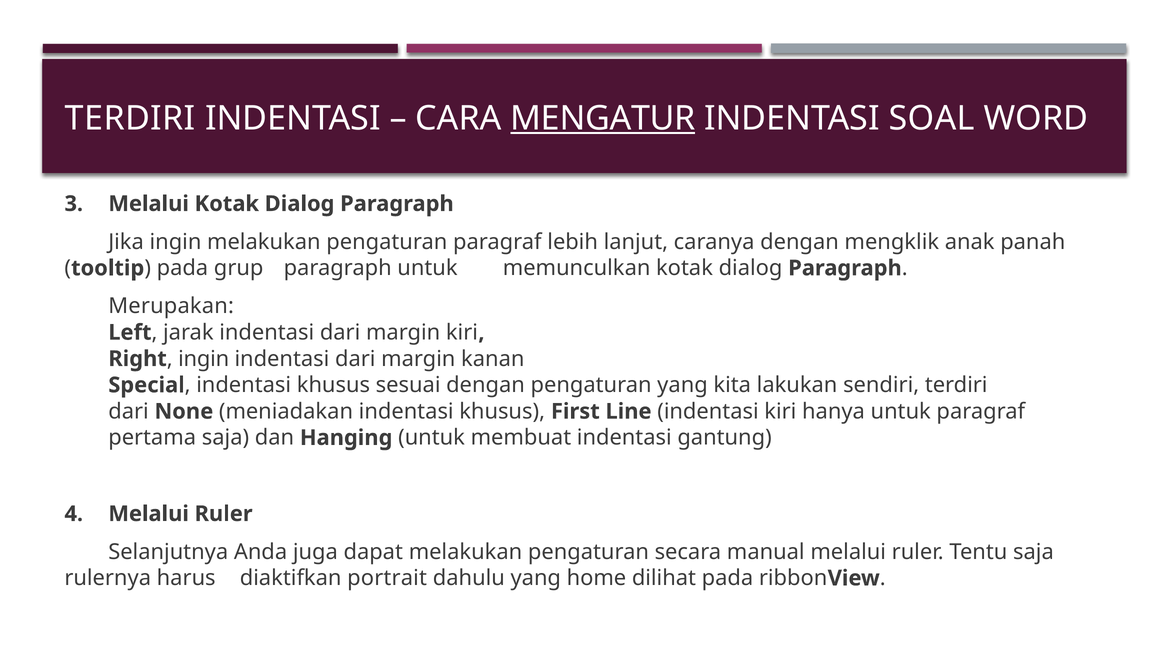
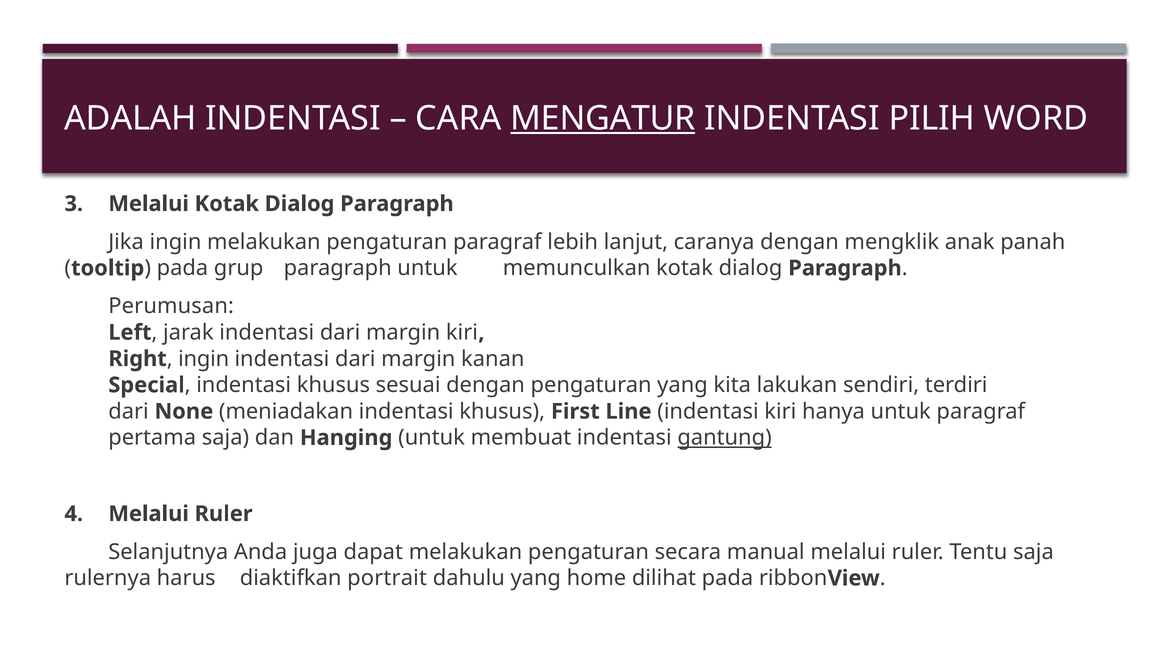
TERDIRI at (130, 118): TERDIRI -> ADALAH
SOAL: SOAL -> PILIH
Merupakan: Merupakan -> Perumusan
gantung underline: none -> present
